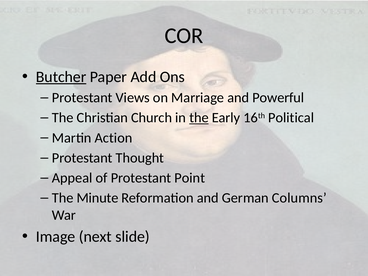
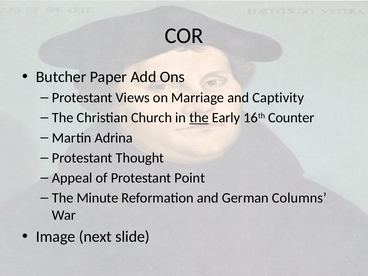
Butcher underline: present -> none
Powerful: Powerful -> Captivity
Political: Political -> Counter
Action: Action -> Adrina
